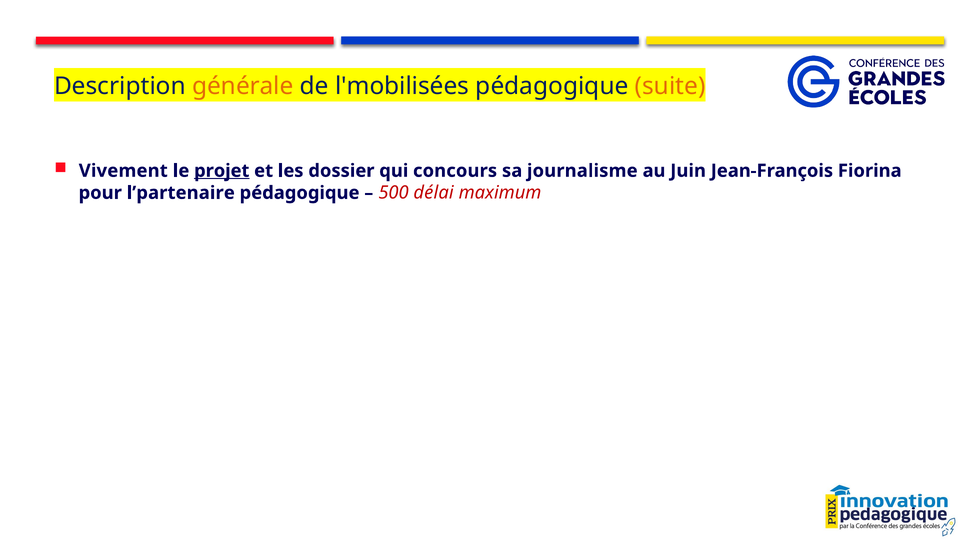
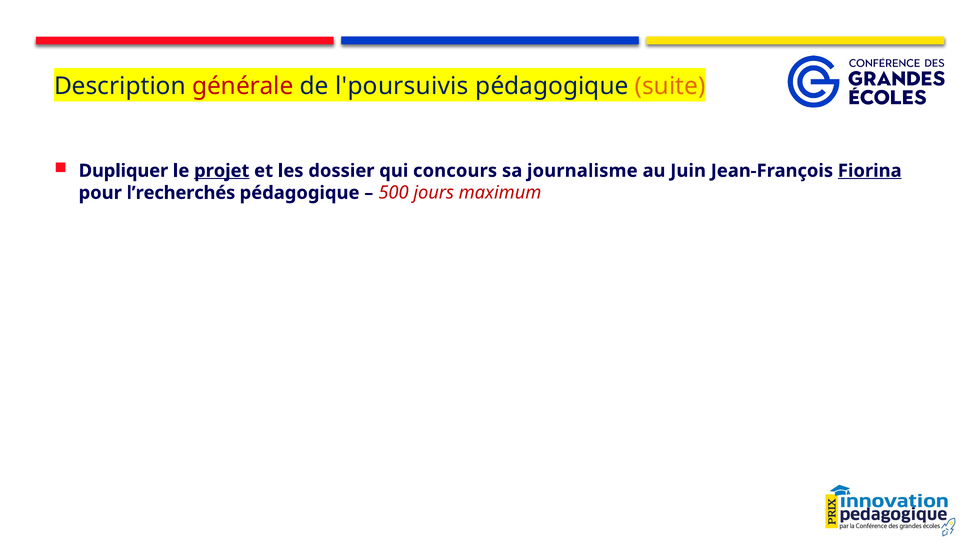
générale colour: orange -> red
l'mobilisées: l'mobilisées -> l'poursuivis
Vivement: Vivement -> Dupliquer
Fiorina underline: none -> present
l’partenaire: l’partenaire -> l’recherchés
délai: délai -> jours
